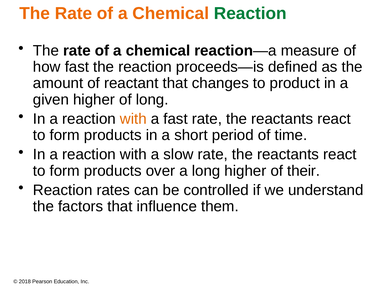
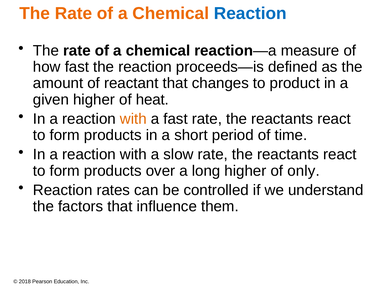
Reaction at (250, 13) colour: green -> blue
of long: long -> heat
their: their -> only
